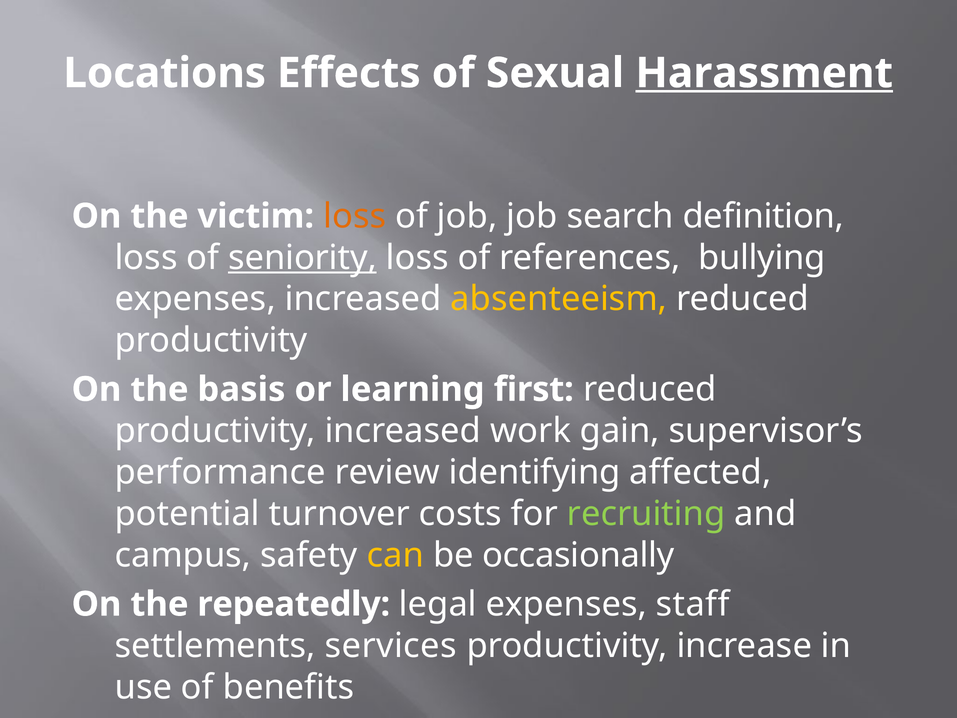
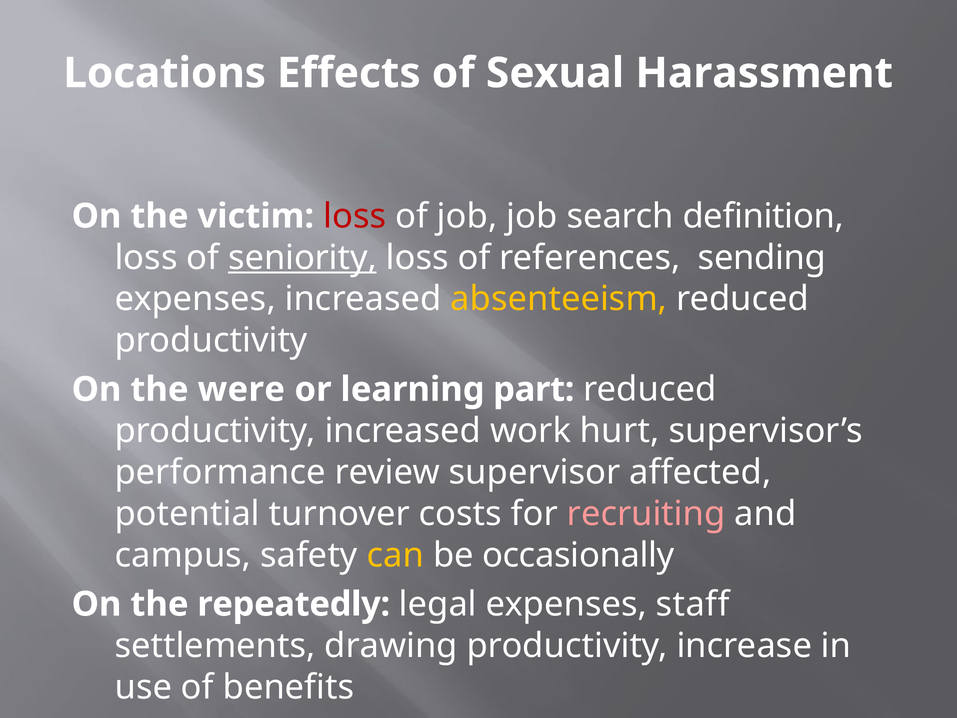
Harassment underline: present -> none
loss at (355, 216) colour: orange -> red
bullying: bullying -> sending
basis: basis -> were
first: first -> part
gain: gain -> hurt
identifying: identifying -> supervisor
recruiting colour: light green -> pink
services: services -> drawing
